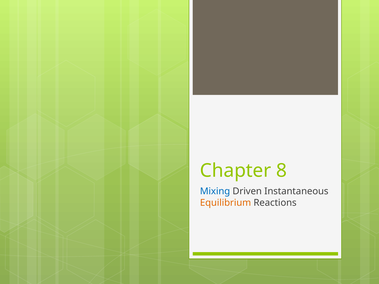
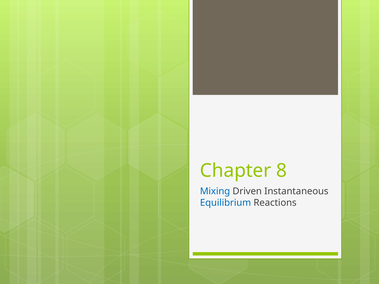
Equilibrium colour: orange -> blue
